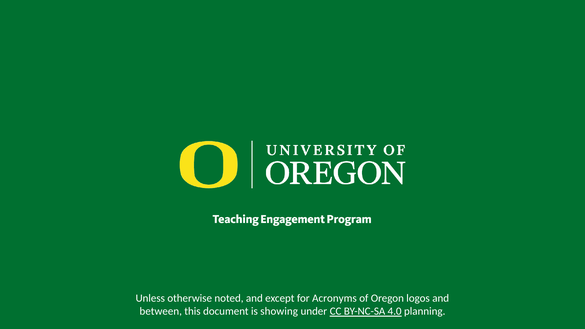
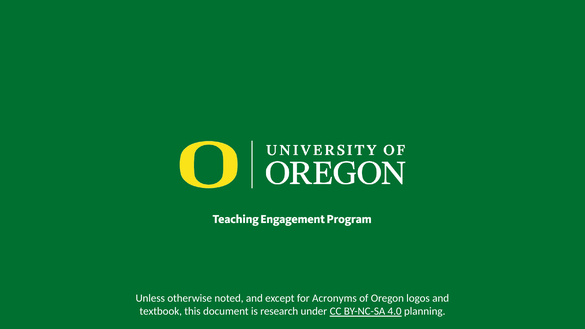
between: between -> textbook
showing: showing -> research
